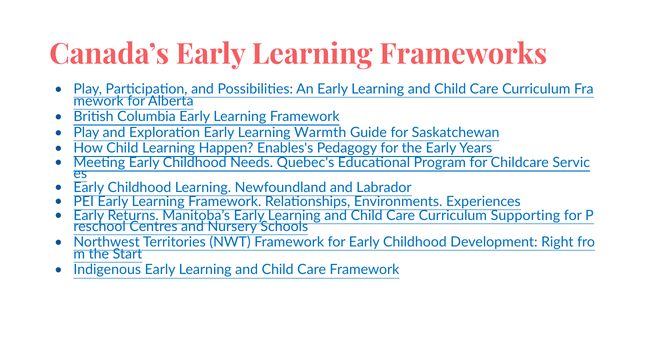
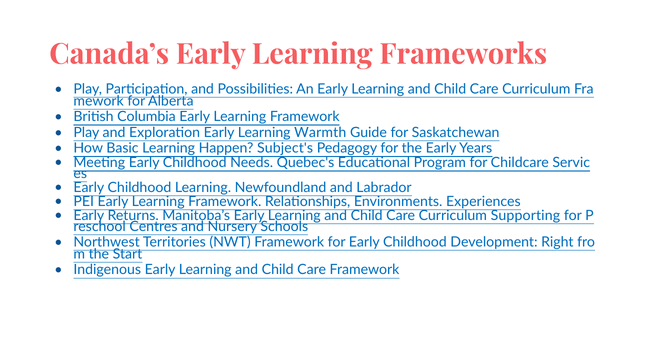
How Child: Child -> Basic
Enables's: Enables's -> Subject's
